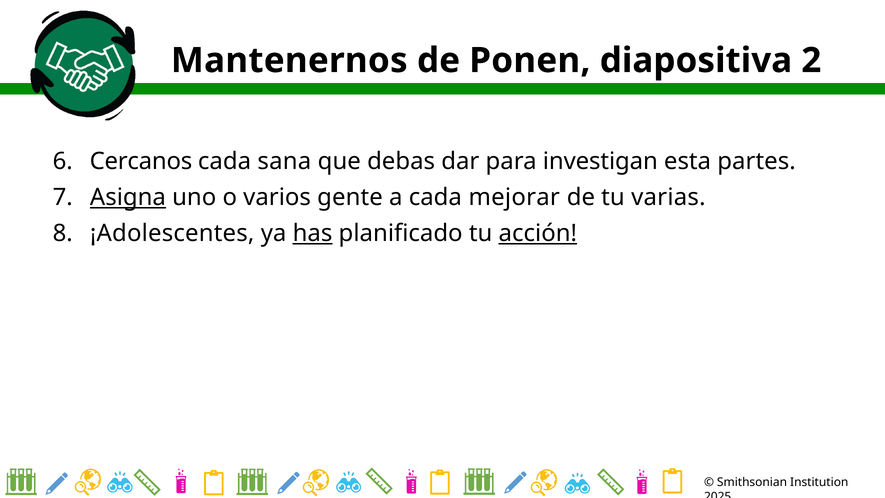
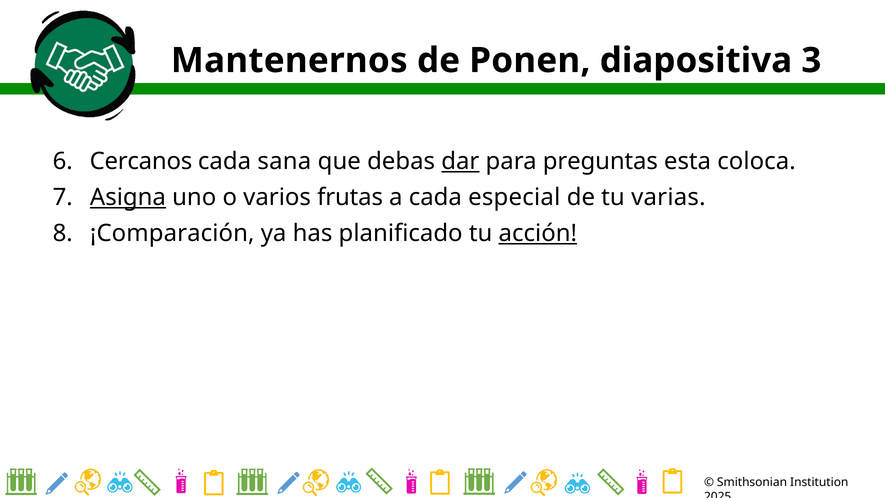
2: 2 -> 3
dar underline: none -> present
investigan: investigan -> preguntas
partes: partes -> coloca
gente: gente -> frutas
mejorar: mejorar -> especial
¡Adolescentes: ¡Adolescentes -> ¡Comparación
has underline: present -> none
